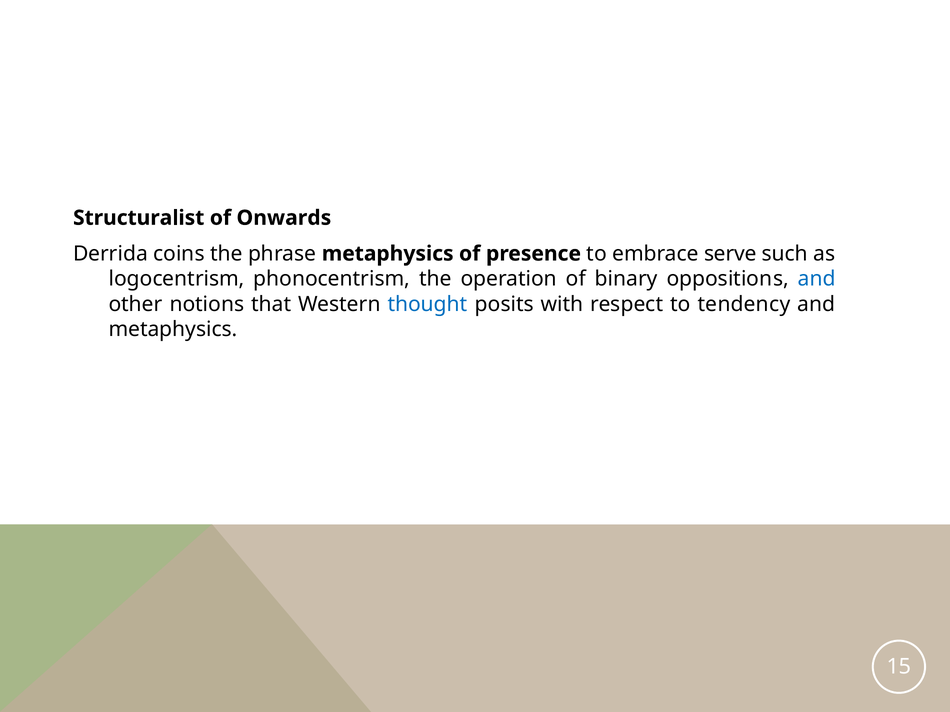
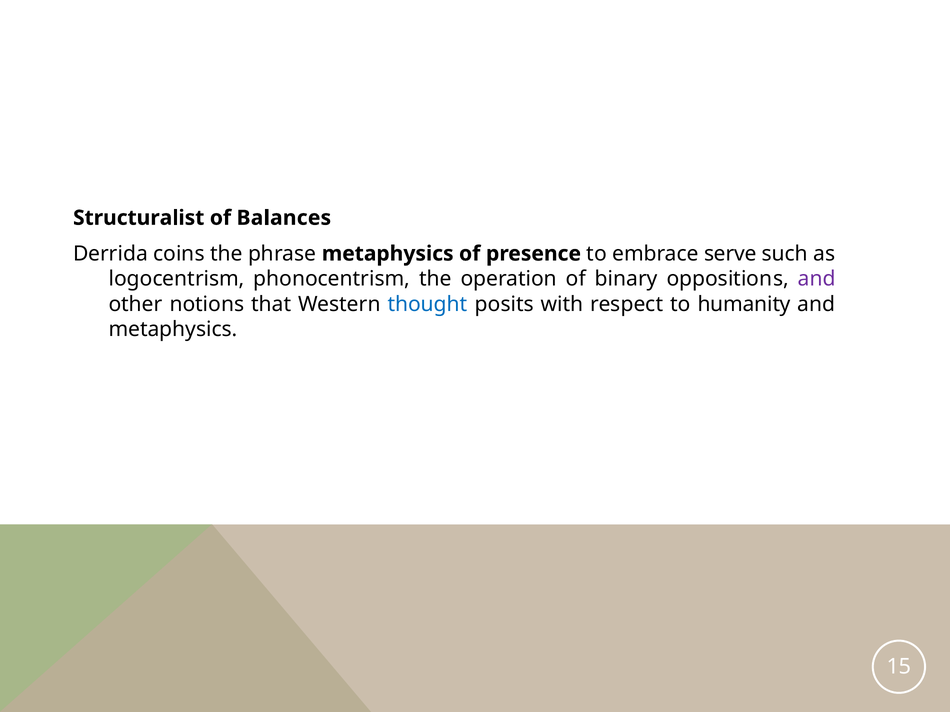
Onwards: Onwards -> Balances
and at (817, 279) colour: blue -> purple
tendency: tendency -> humanity
